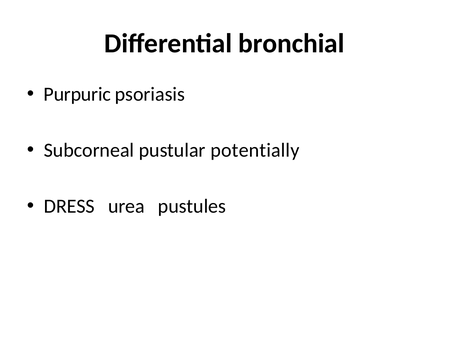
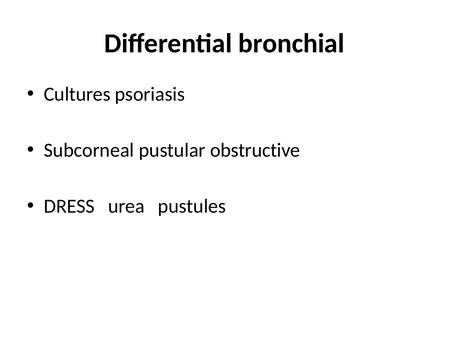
Purpuric: Purpuric -> Cultures
potentially: potentially -> obstructive
